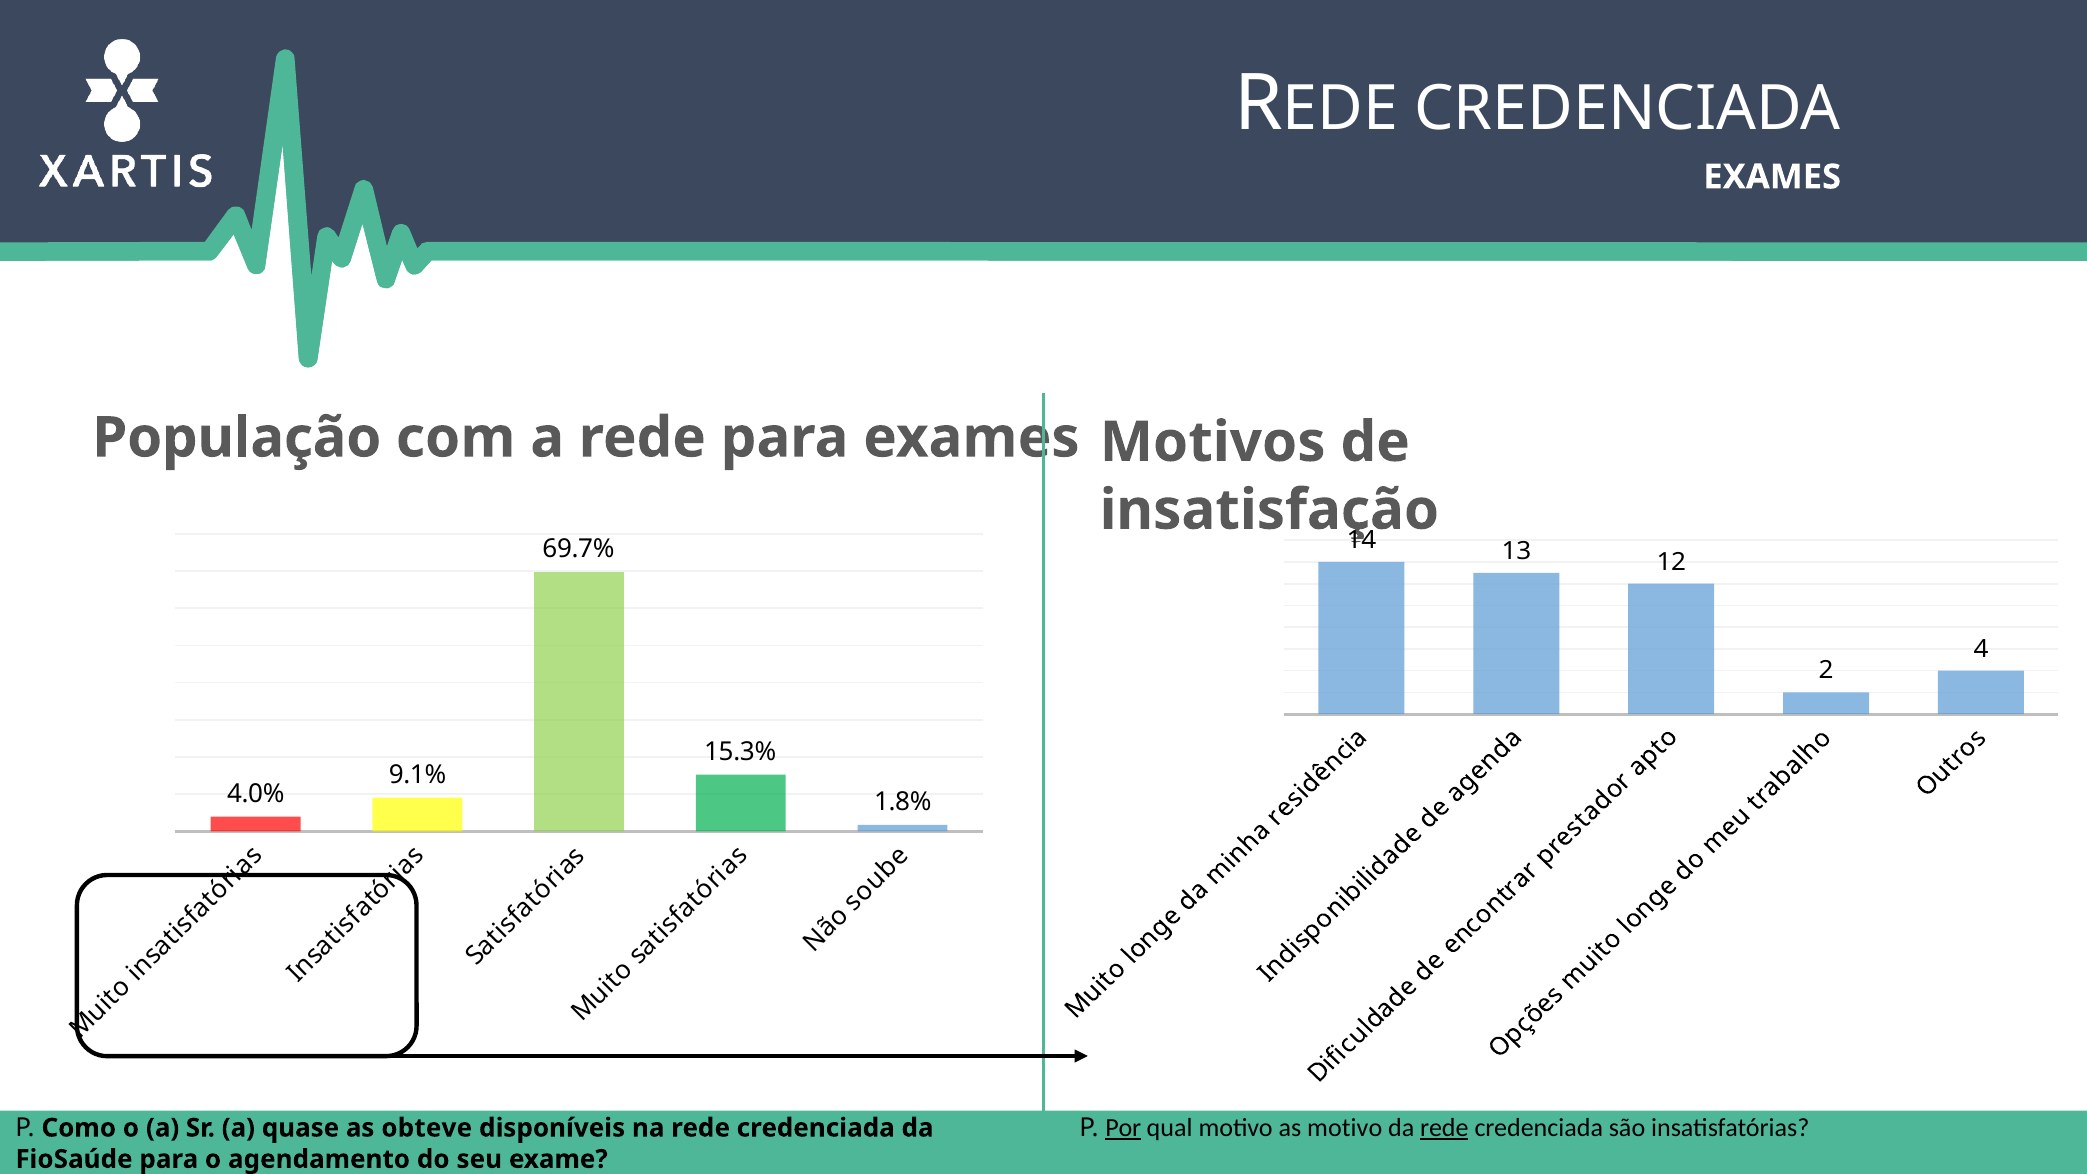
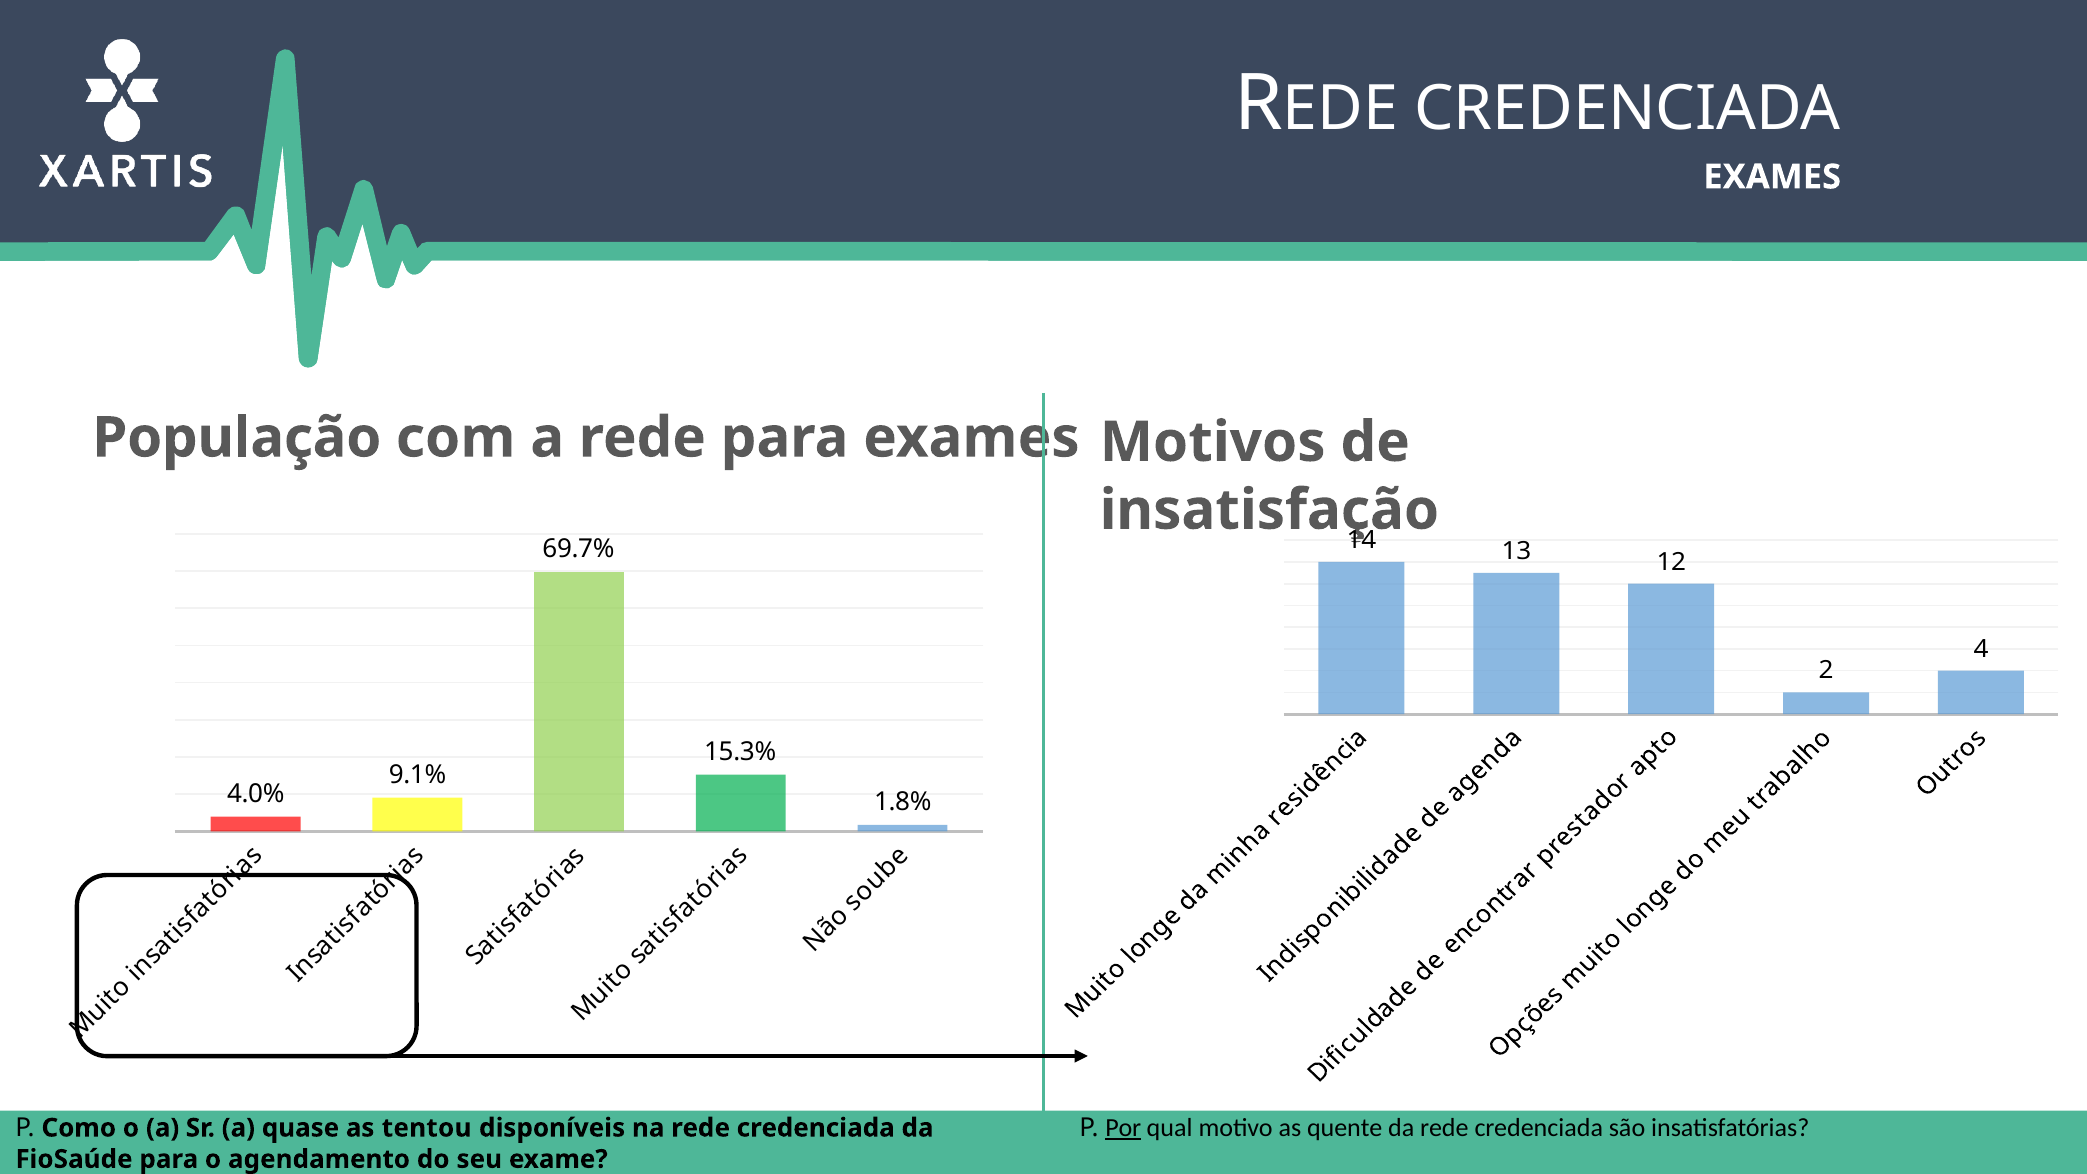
obteve: obteve -> tentou
as motivo: motivo -> quente
rede at (1444, 1128) underline: present -> none
